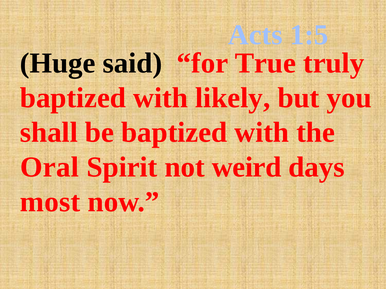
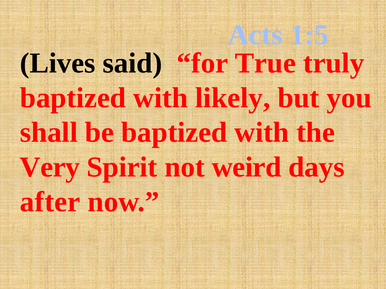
Huge: Huge -> Lives
Oral: Oral -> Very
most: most -> after
